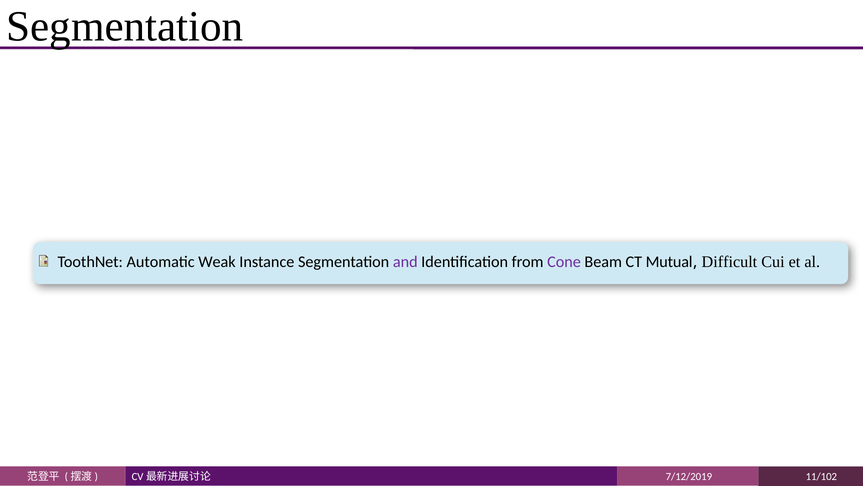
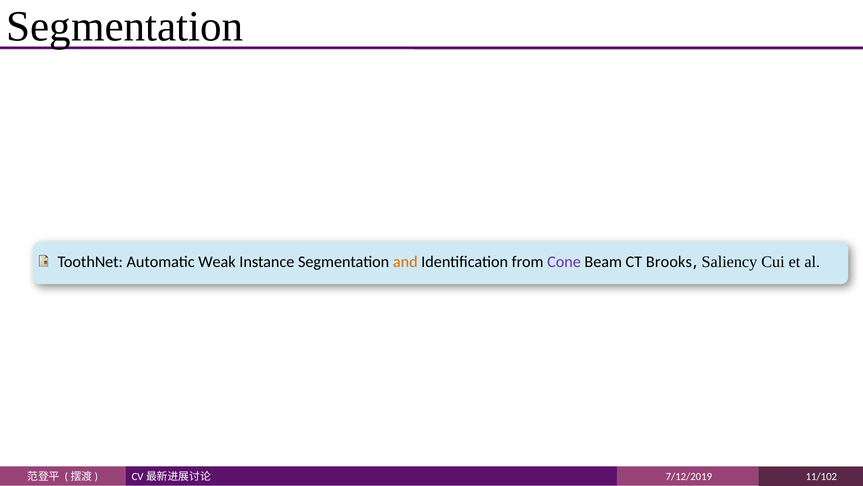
and colour: purple -> orange
Mutual: Mutual -> Brooks
Difficult: Difficult -> Saliency
